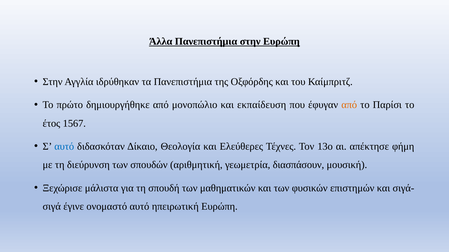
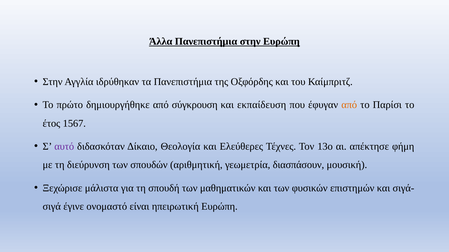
μονοπώλιο: μονοπώλιο -> σύγκρουση
αυτό at (64, 147) colour: blue -> purple
ονομαστό αυτό: αυτό -> είναι
